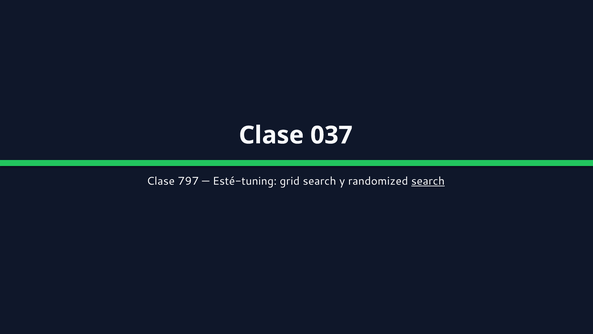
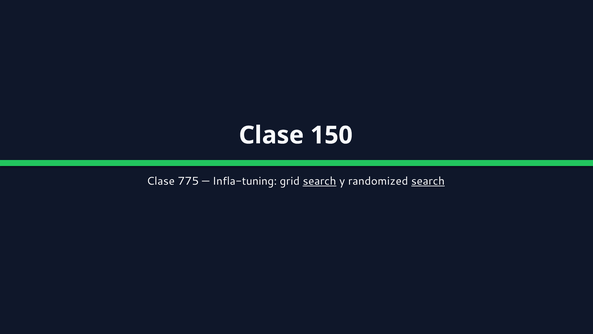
037: 037 -> 150
797: 797 -> 775
Esté-tuning: Esté-tuning -> Infla-tuning
search at (320, 181) underline: none -> present
